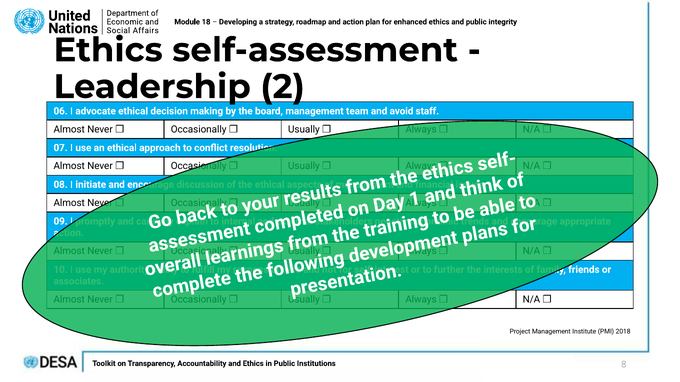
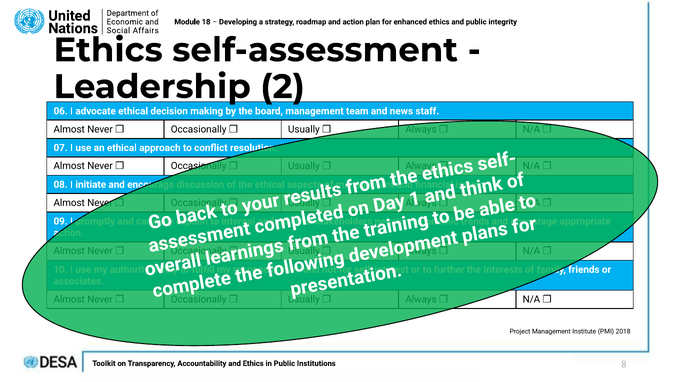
avoid: avoid -> news
